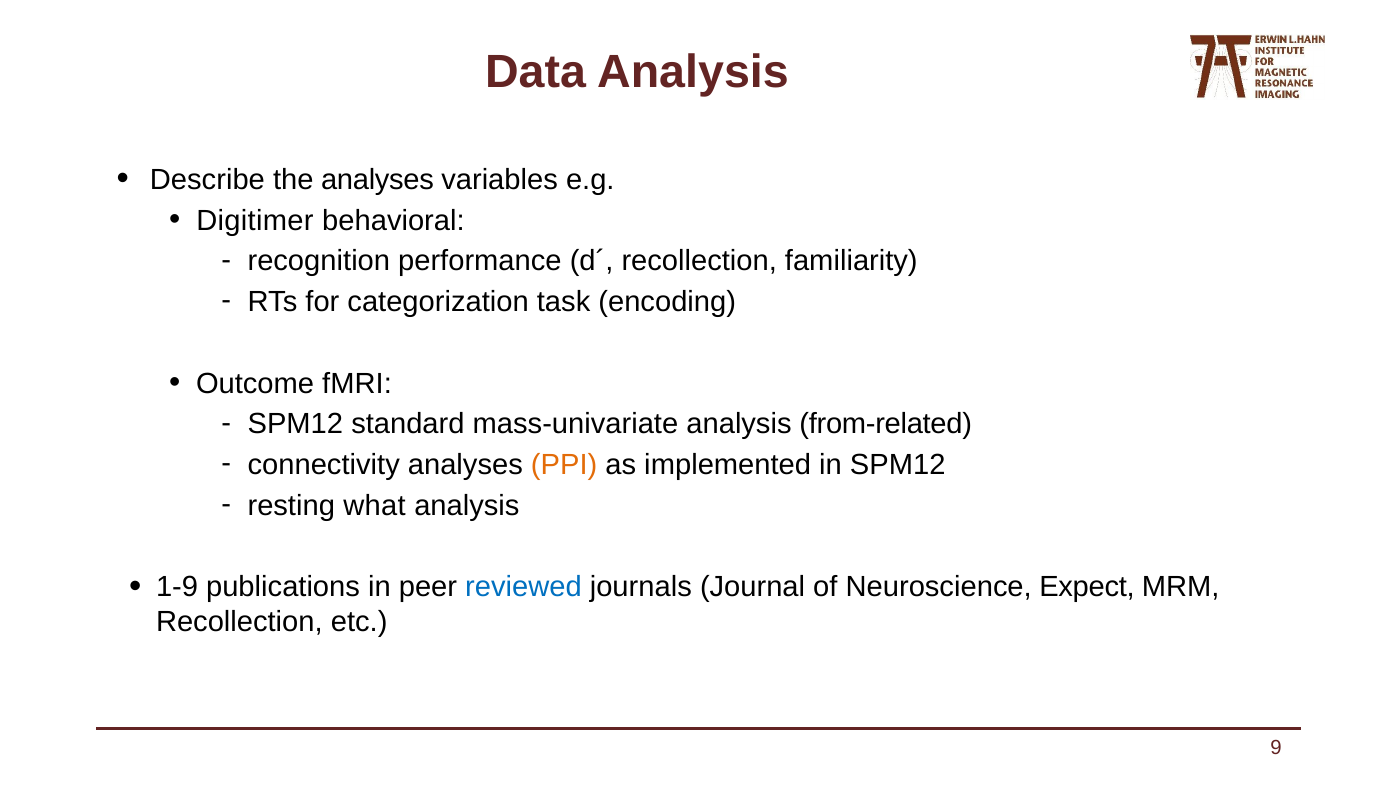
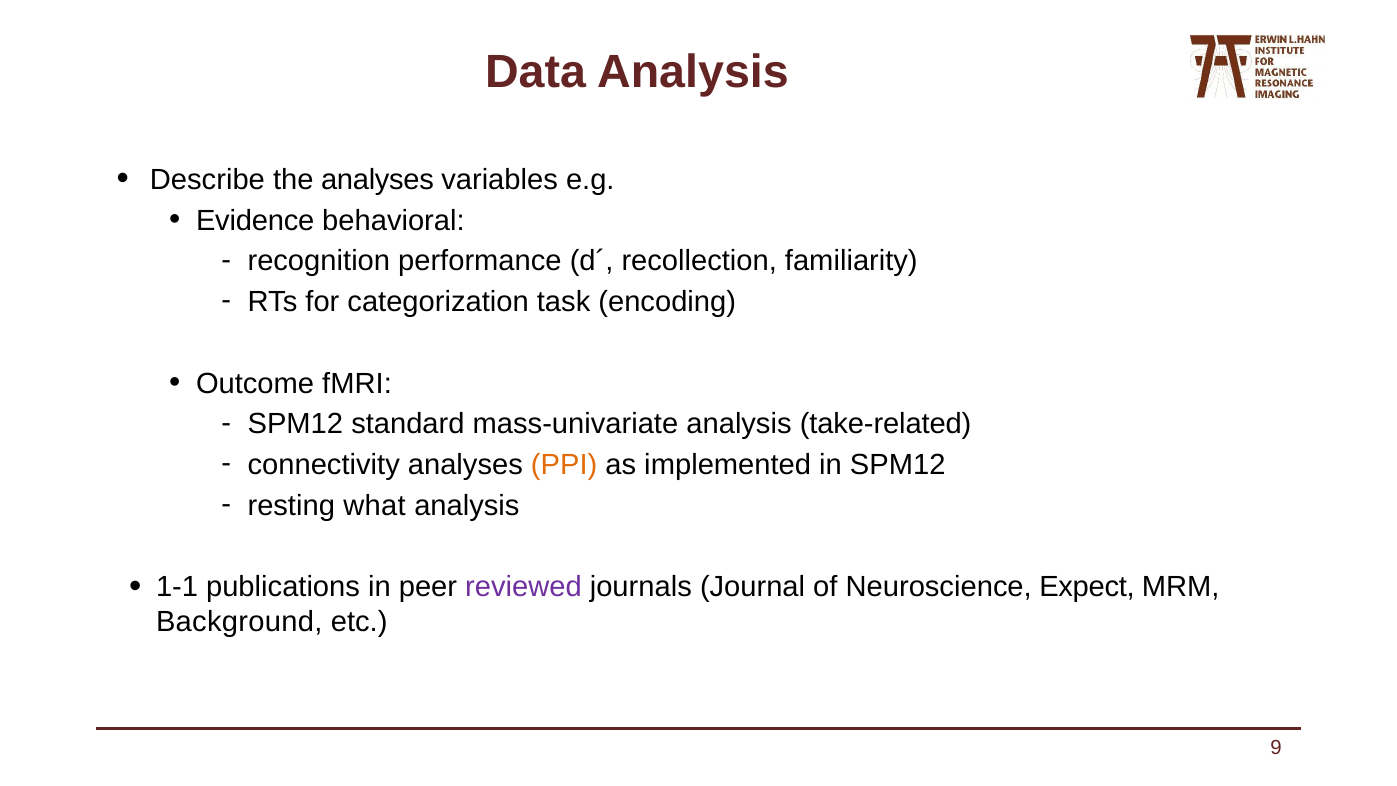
Digitimer: Digitimer -> Evidence
from-related: from-related -> take-related
1-9: 1-9 -> 1-1
reviewed colour: blue -> purple
Recollection at (239, 622): Recollection -> Background
